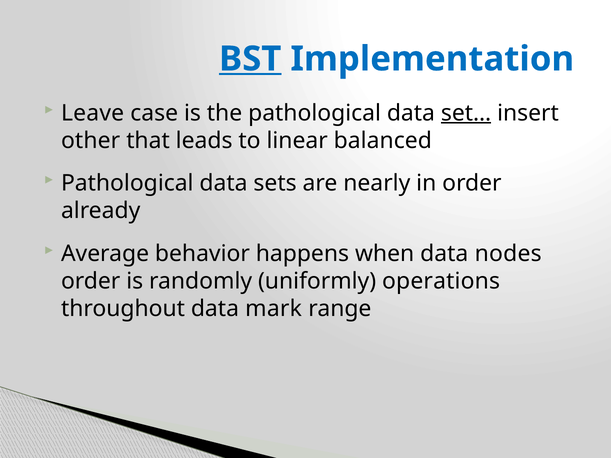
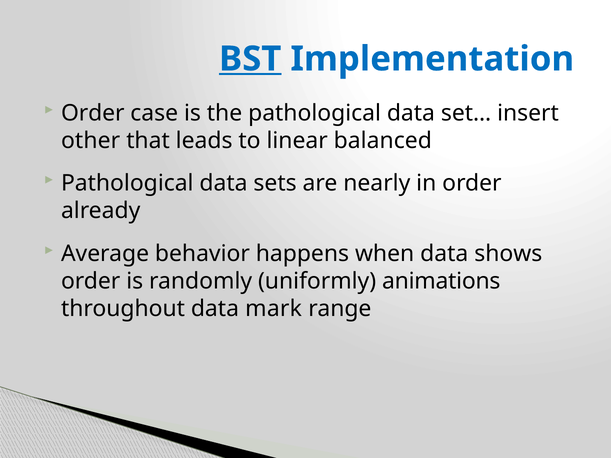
Leave at (93, 113): Leave -> Order
set… underline: present -> none
nodes: nodes -> shows
operations: operations -> animations
